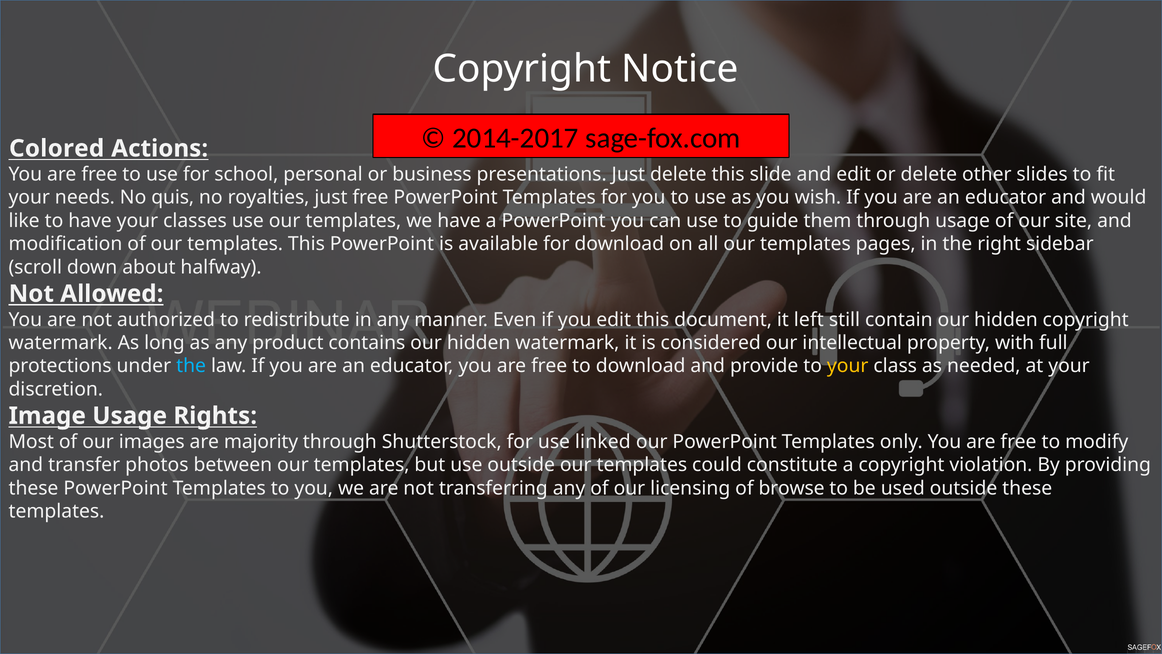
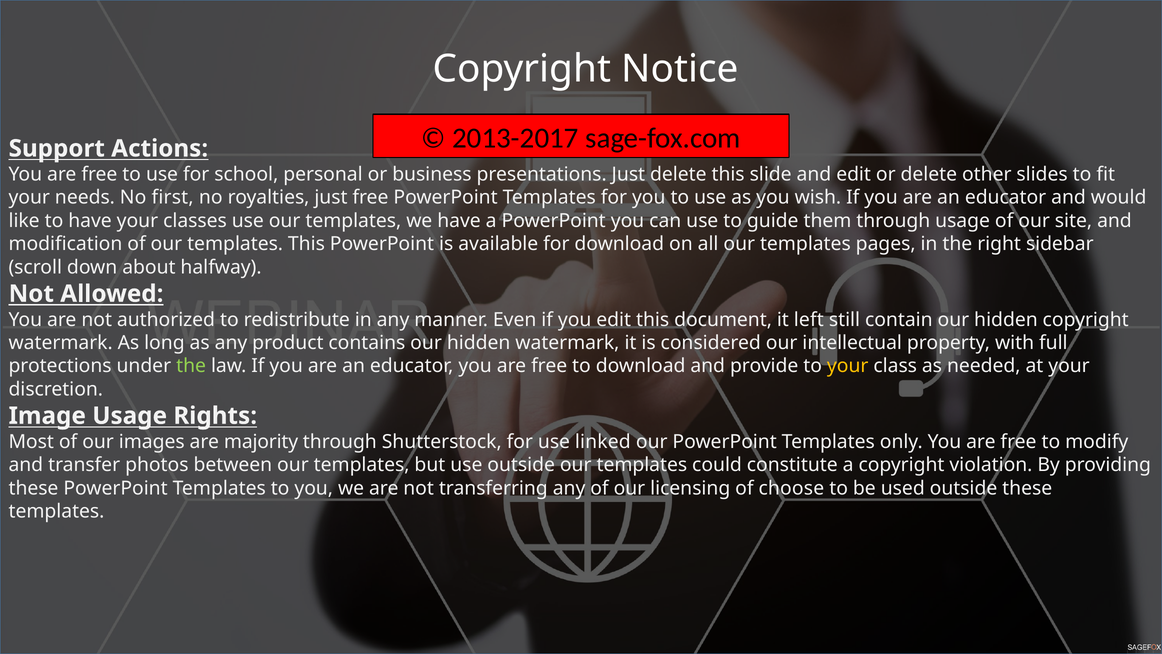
2014-2017: 2014-2017 -> 2013-2017
Colored: Colored -> Support
quis: quis -> first
the at (191, 366) colour: light blue -> light green
browse: browse -> choose
